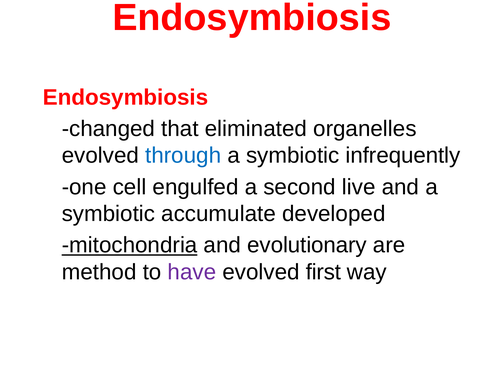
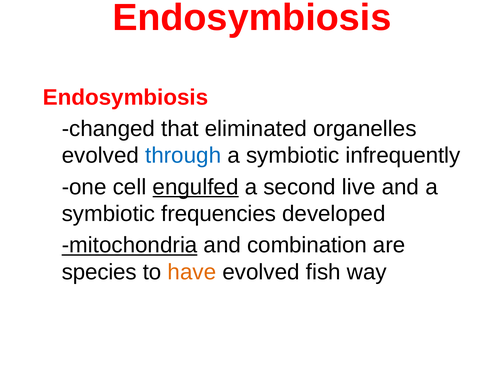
engulfed underline: none -> present
accumulate: accumulate -> frequencies
evolutionary: evolutionary -> combination
method: method -> species
have colour: purple -> orange
first: first -> fish
